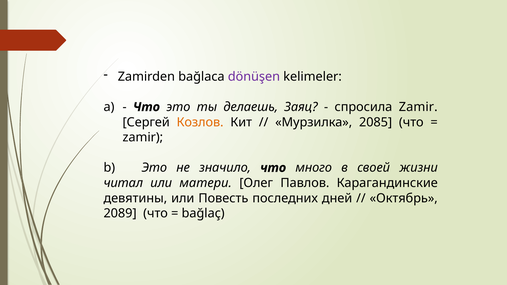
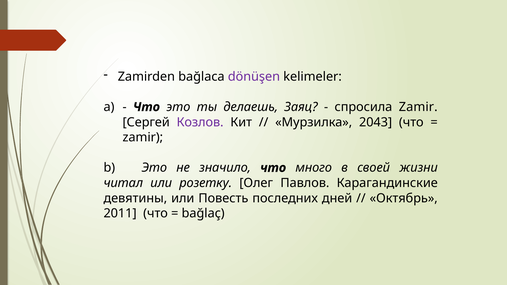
Козлов colour: orange -> purple
2085: 2085 -> 2043
матери: матери -> розетку
2089: 2089 -> 2011
